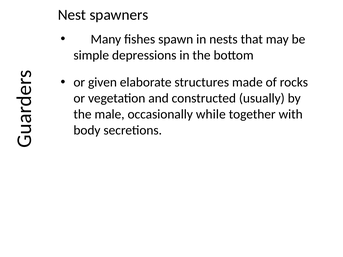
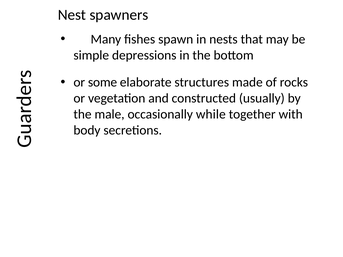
given: given -> some
